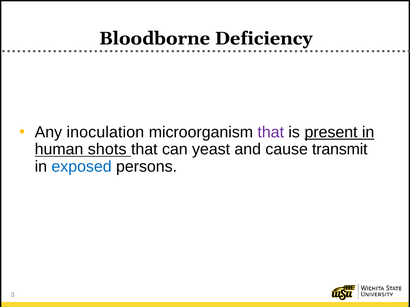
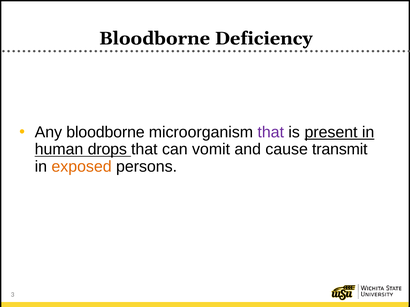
Any inoculation: inoculation -> bloodborne
shots: shots -> drops
yeast: yeast -> vomit
exposed colour: blue -> orange
